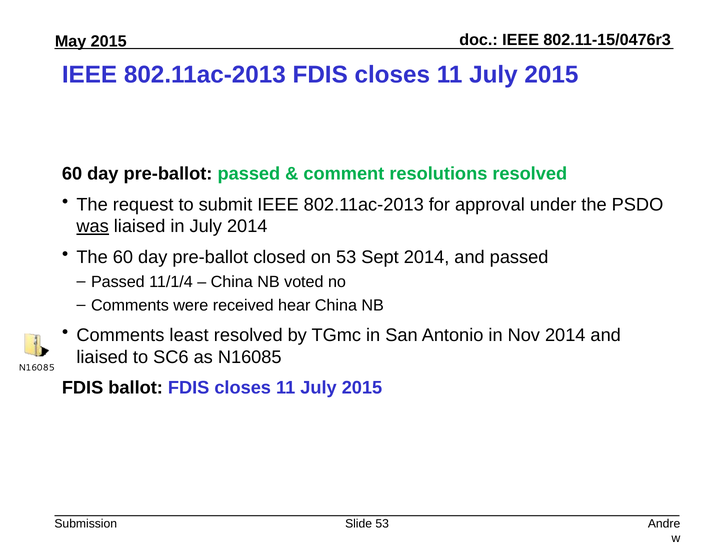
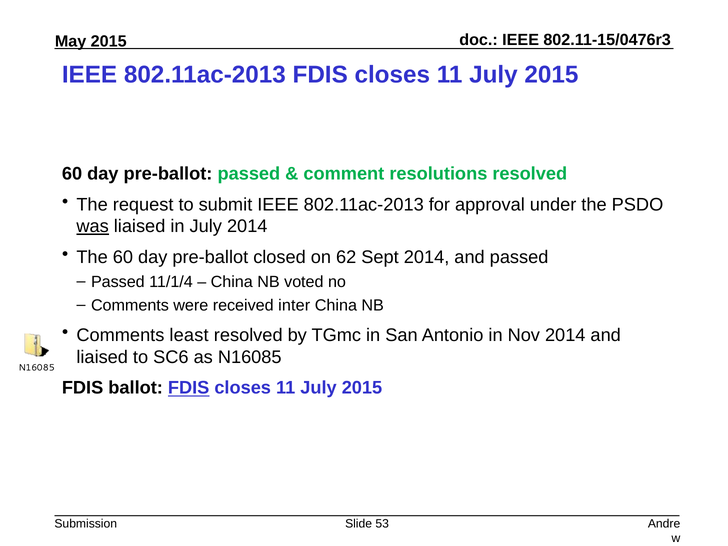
on 53: 53 -> 62
hear: hear -> inter
FDIS at (189, 388) underline: none -> present
